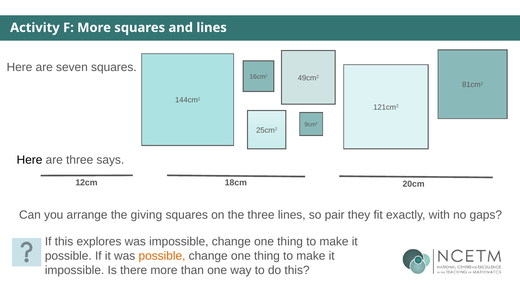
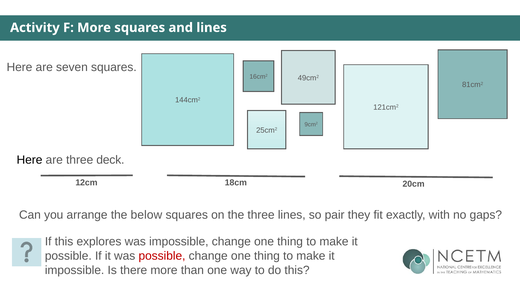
says: says -> deck
giving: giving -> below
possible at (162, 256) colour: orange -> red
